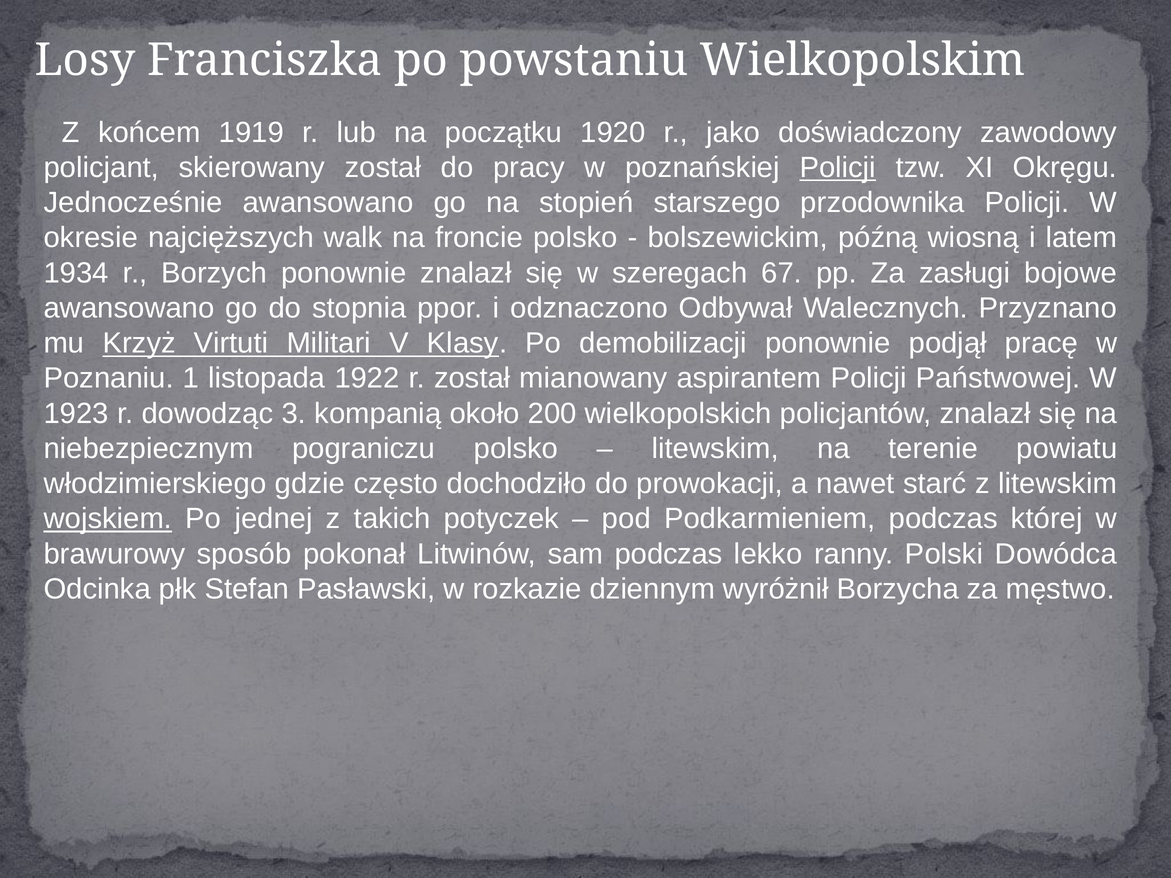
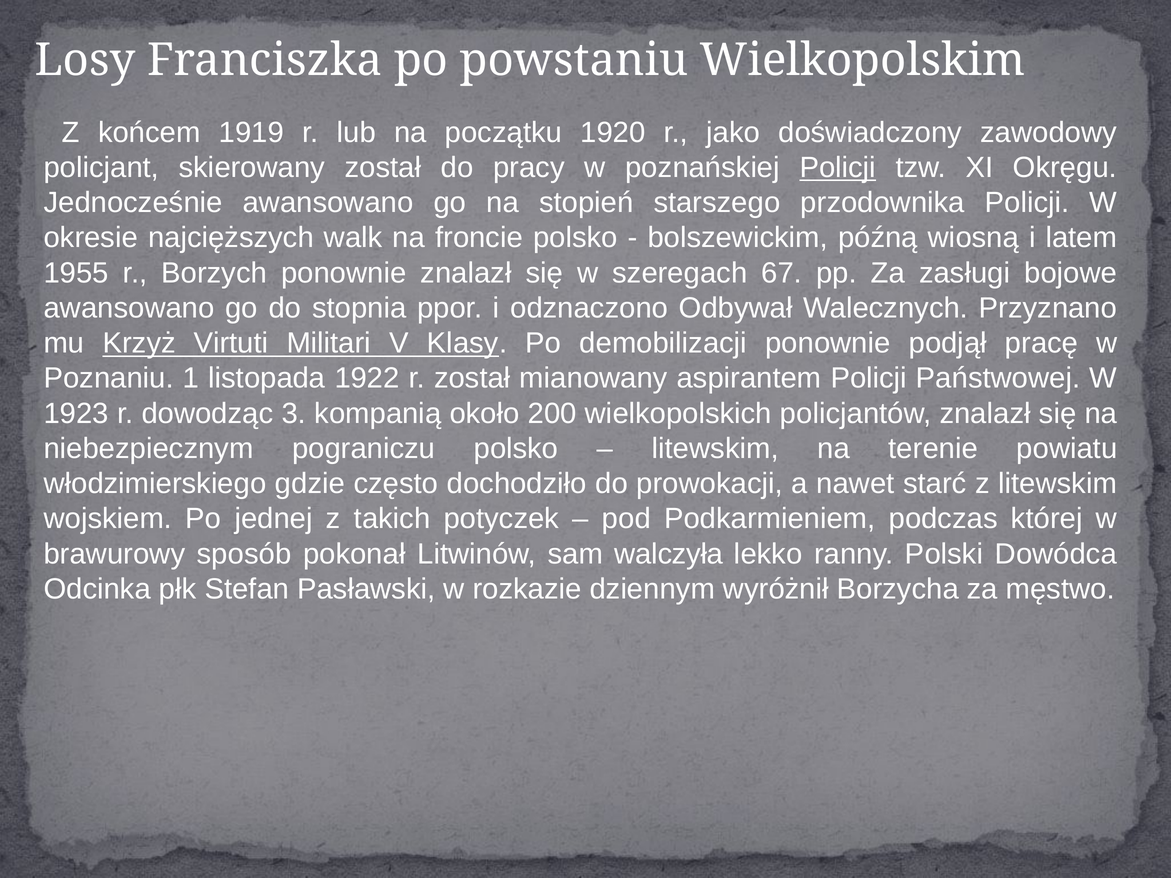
1934: 1934 -> 1955
wojskiem underline: present -> none
sam podczas: podczas -> walczyła
